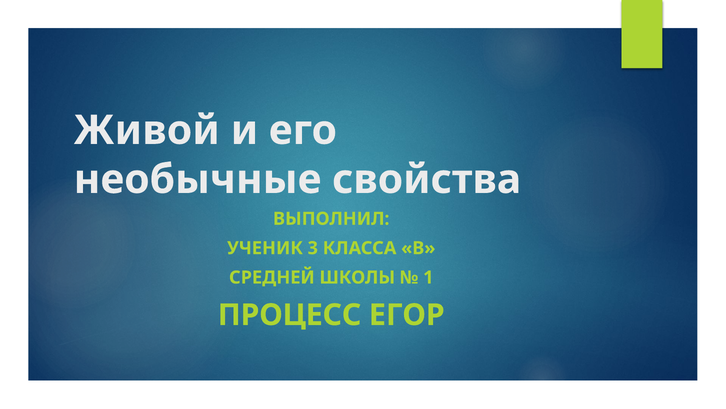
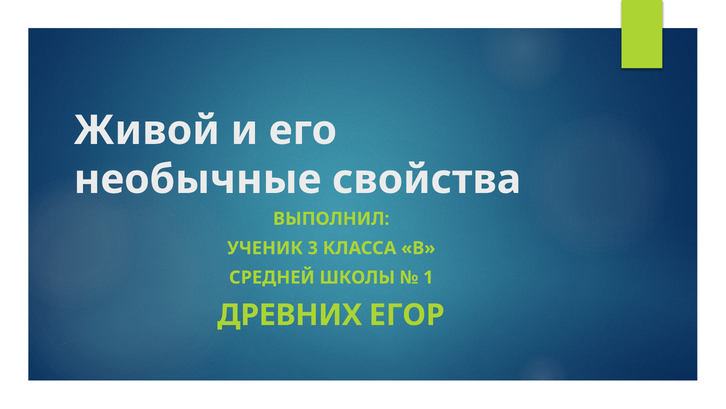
ПРОЦЕСС: ПРОЦЕСС -> ДРЕВНИХ
